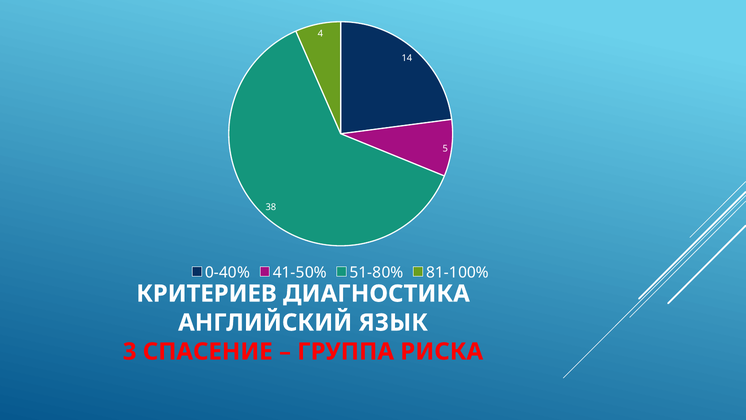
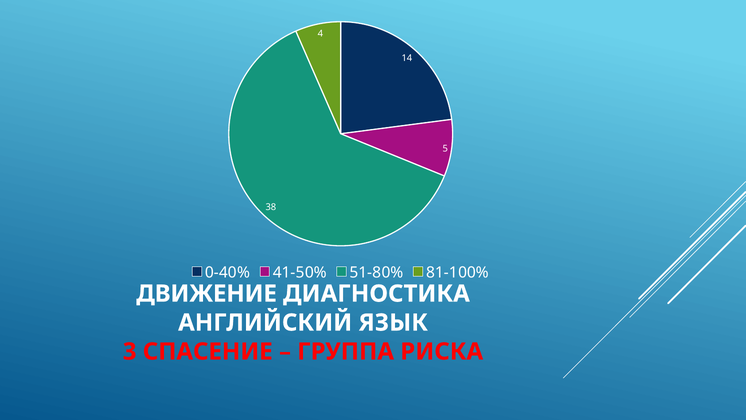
КРИТЕРИЕВ: КРИТЕРИЕВ -> ДВИЖЕНИЕ
